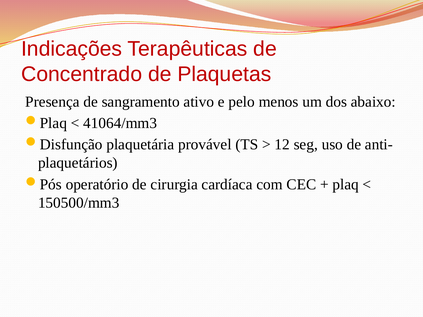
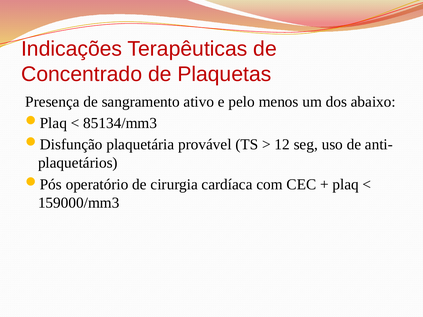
41064/mm3: 41064/mm3 -> 85134/mm3
150500/mm3: 150500/mm3 -> 159000/mm3
